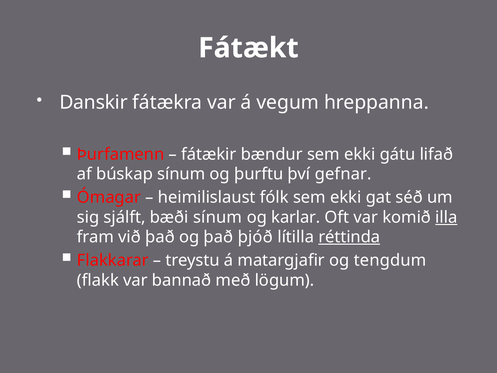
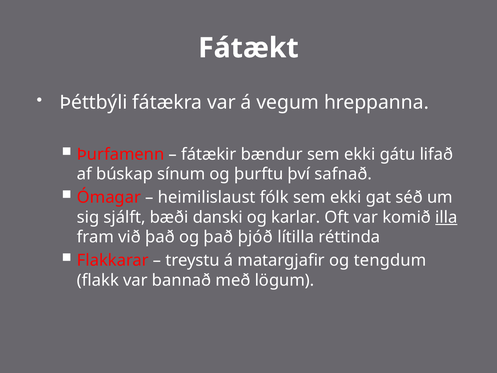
Danskir: Danskir -> Þéttbýli
gefnar: gefnar -> safnað
bæði sínum: sínum -> danski
réttinda underline: present -> none
